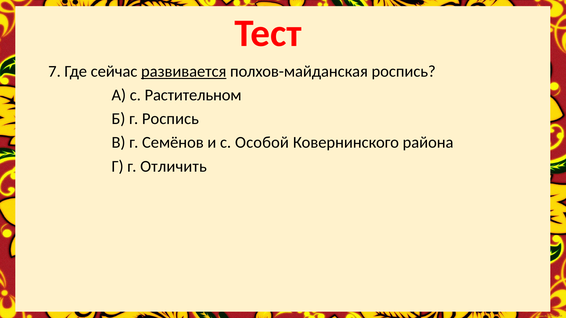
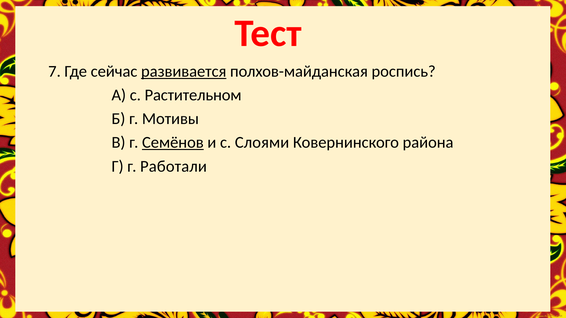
г Роспись: Роспись -> Мотивы
Семёнов underline: none -> present
Особой: Особой -> Слоями
Отличить: Отличить -> Работали
